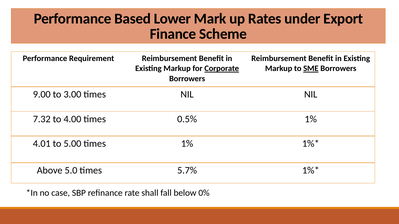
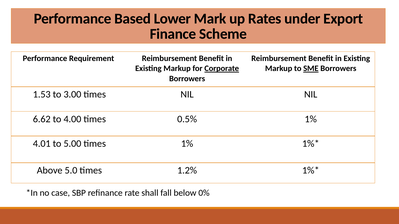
9.00: 9.00 -> 1.53
7.32: 7.32 -> 6.62
5.7%: 5.7% -> 1.2%
